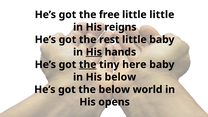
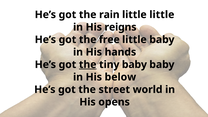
free: free -> rain
rest: rest -> free
His at (94, 52) underline: present -> none
tiny here: here -> baby
the below: below -> street
